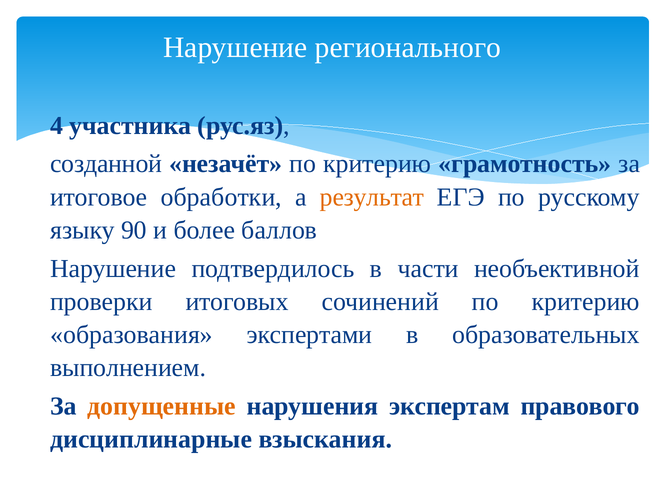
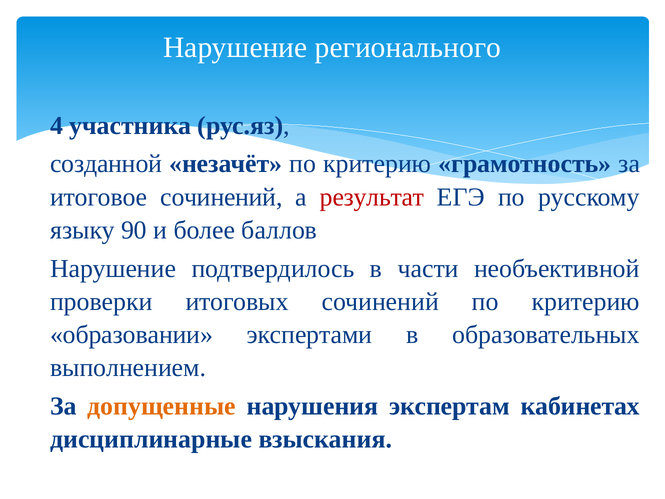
итоговое обработки: обработки -> сочинений
результат colour: orange -> red
образования: образования -> образовании
правового: правового -> кабинетах
